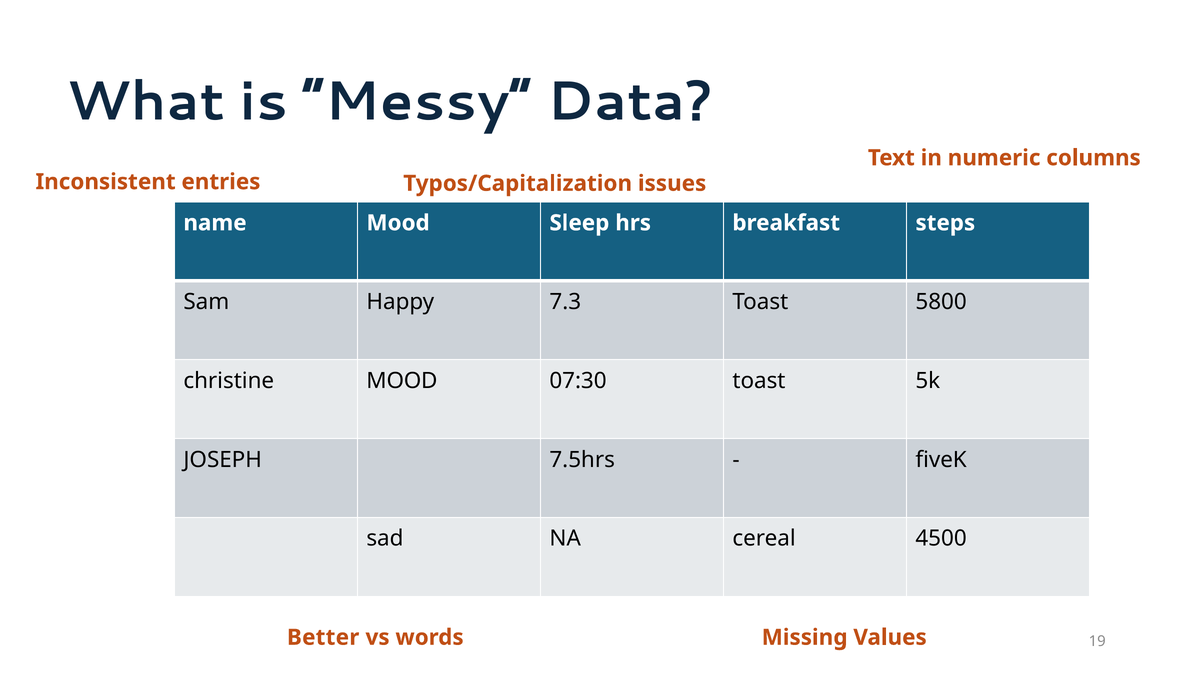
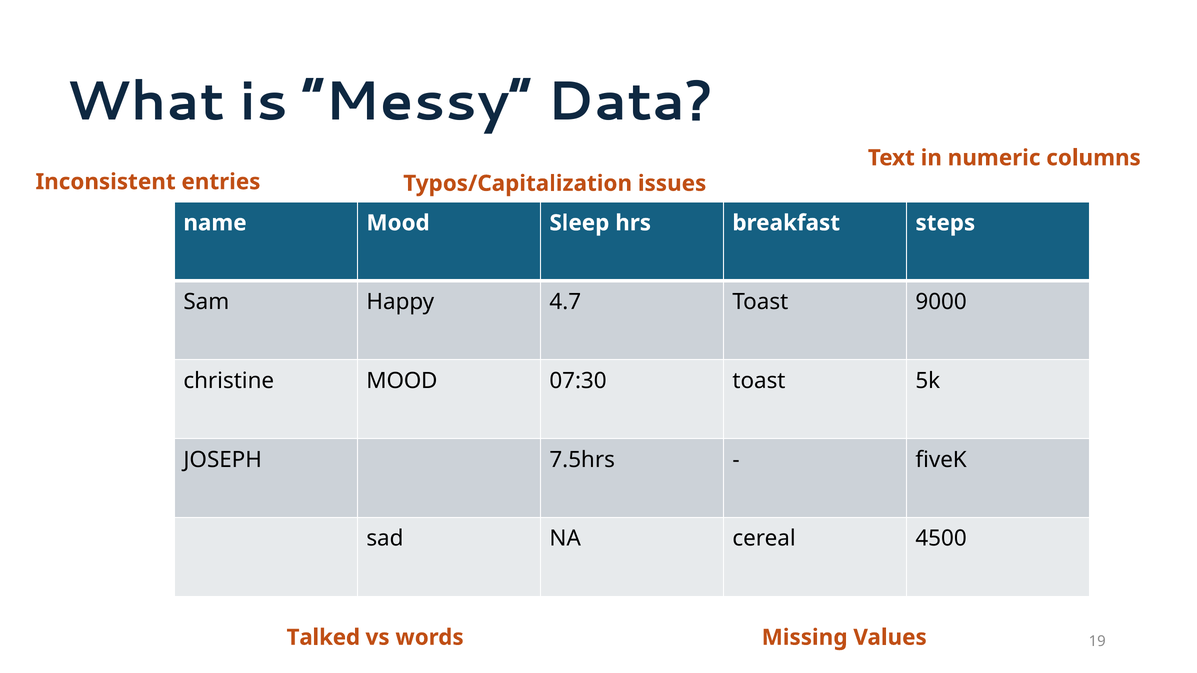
7.3: 7.3 -> 4.7
5800: 5800 -> 9000
Better: Better -> Talked
